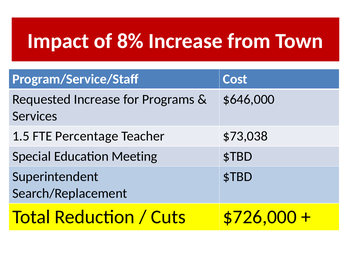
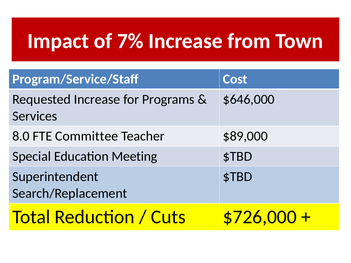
8%: 8% -> 7%
1.5: 1.5 -> 8.0
Percentage: Percentage -> Committee
$73,038: $73,038 -> $89,000
